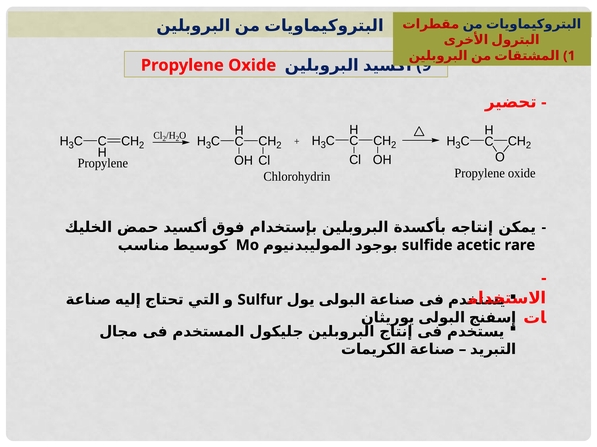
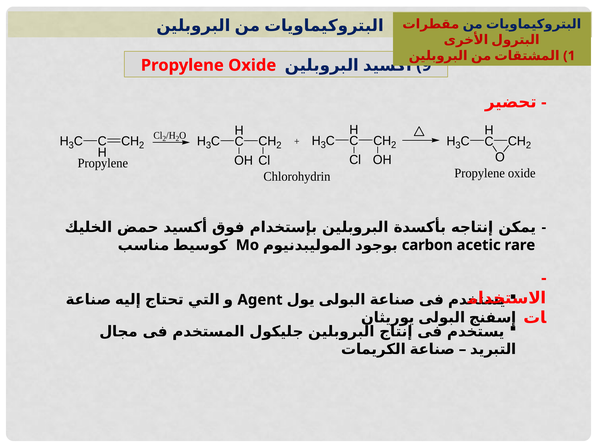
sulfide: sulfide -> carbon
Sulfur: Sulfur -> Agent
